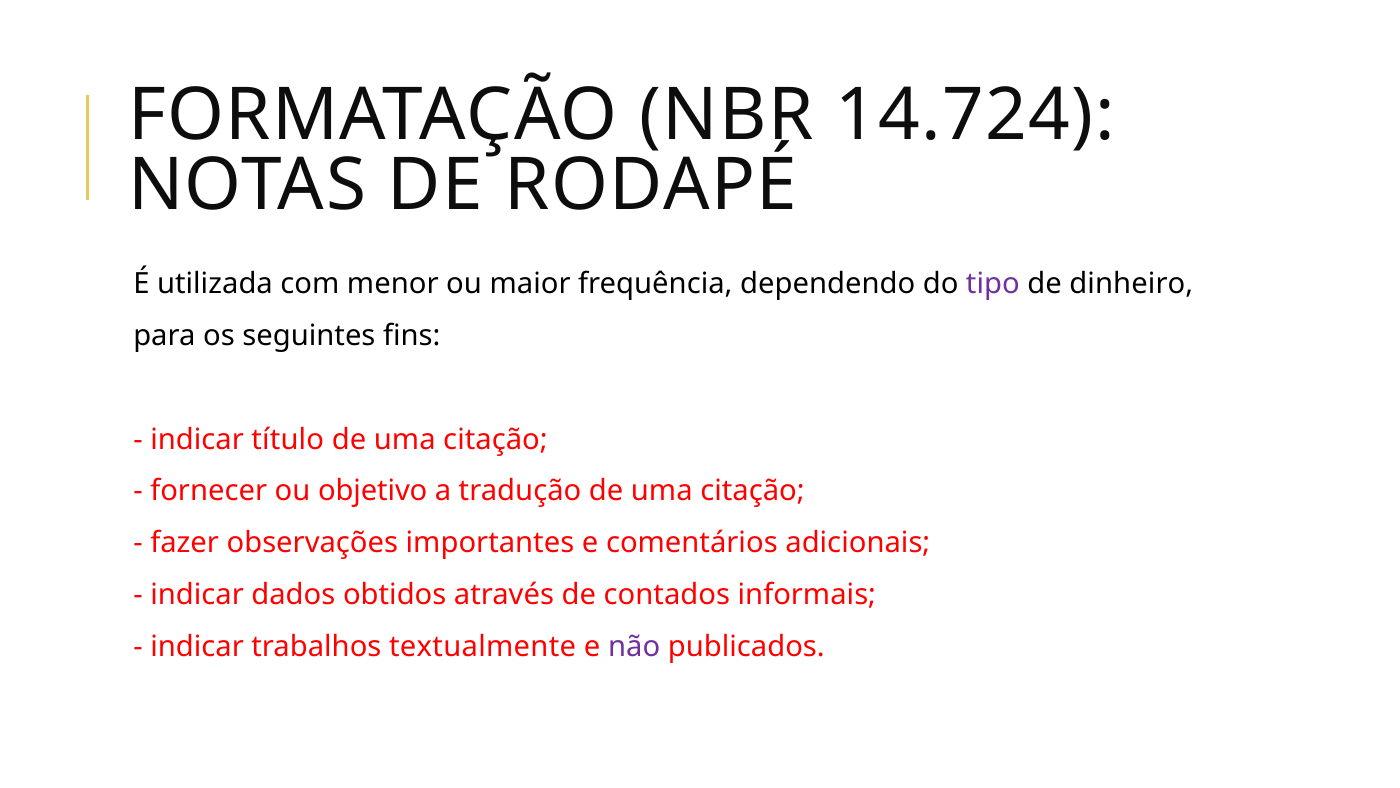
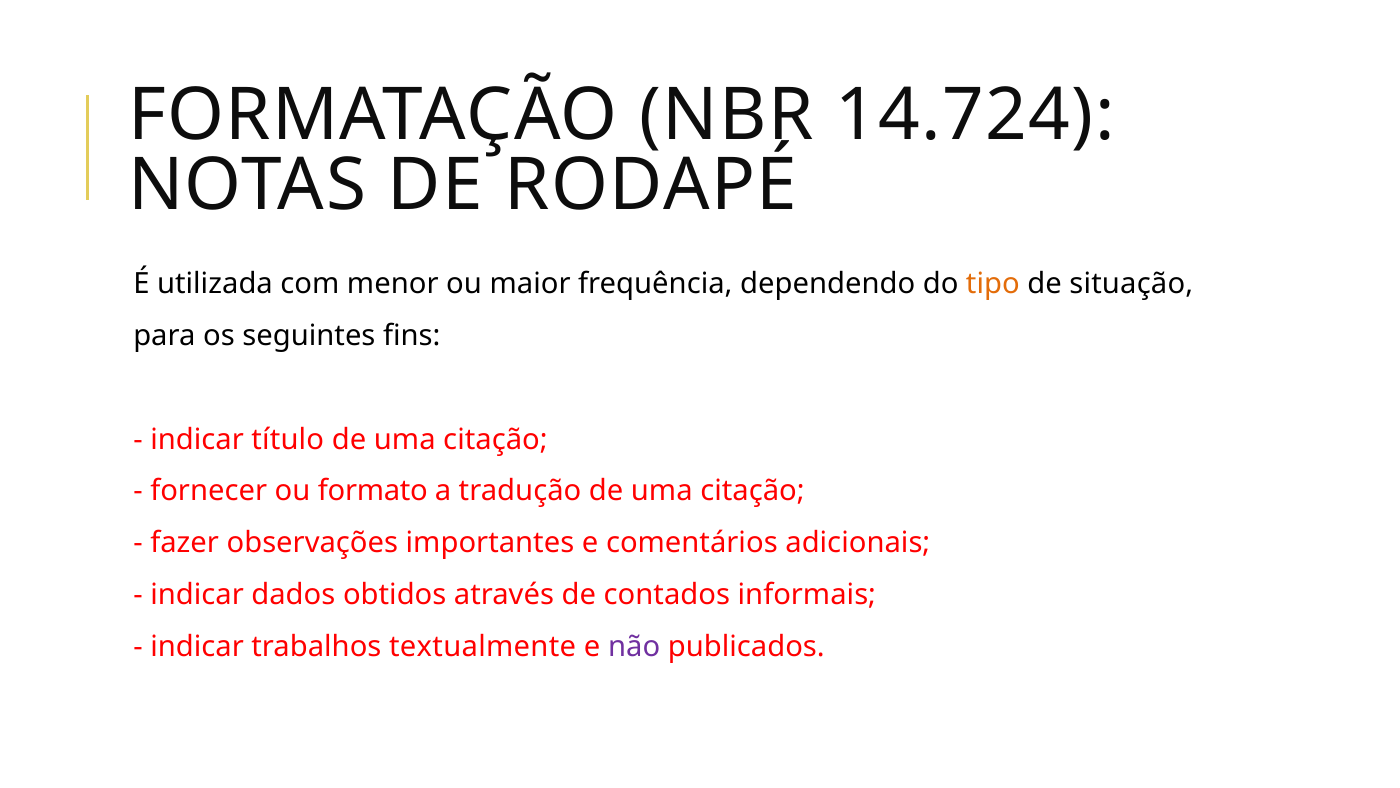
tipo colour: purple -> orange
dinheiro: dinheiro -> situação
objetivo: objetivo -> formato
